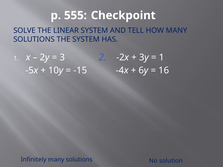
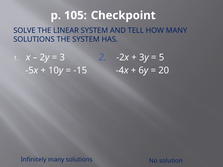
555: 555 -> 105
1 at (162, 57): 1 -> 5
16: 16 -> 20
